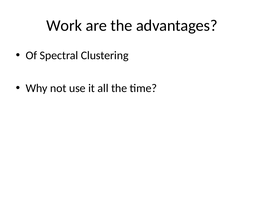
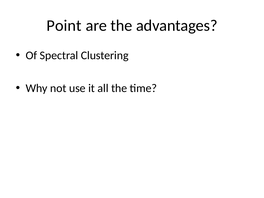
Work: Work -> Point
